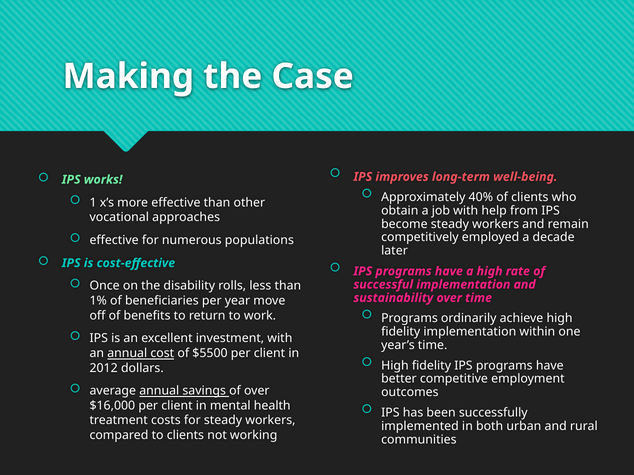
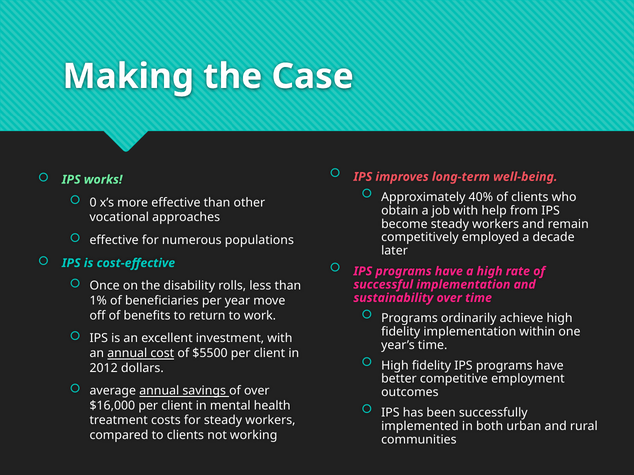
1: 1 -> 0
